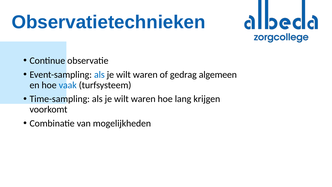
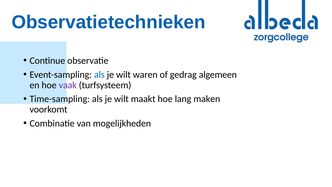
vaak colour: blue -> purple
waren at (143, 99): waren -> maakt
krijgen: krijgen -> maken
